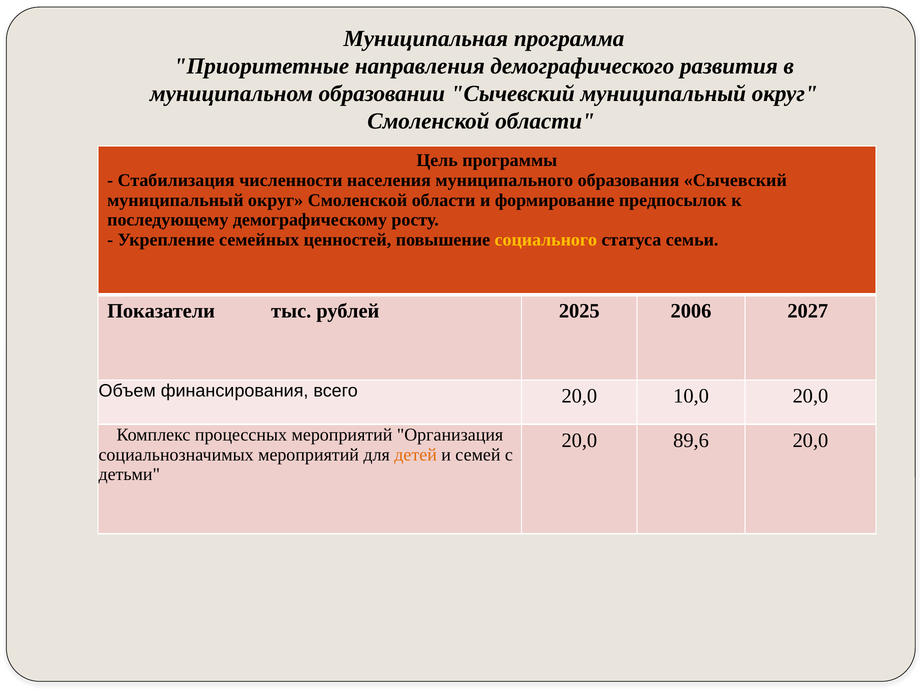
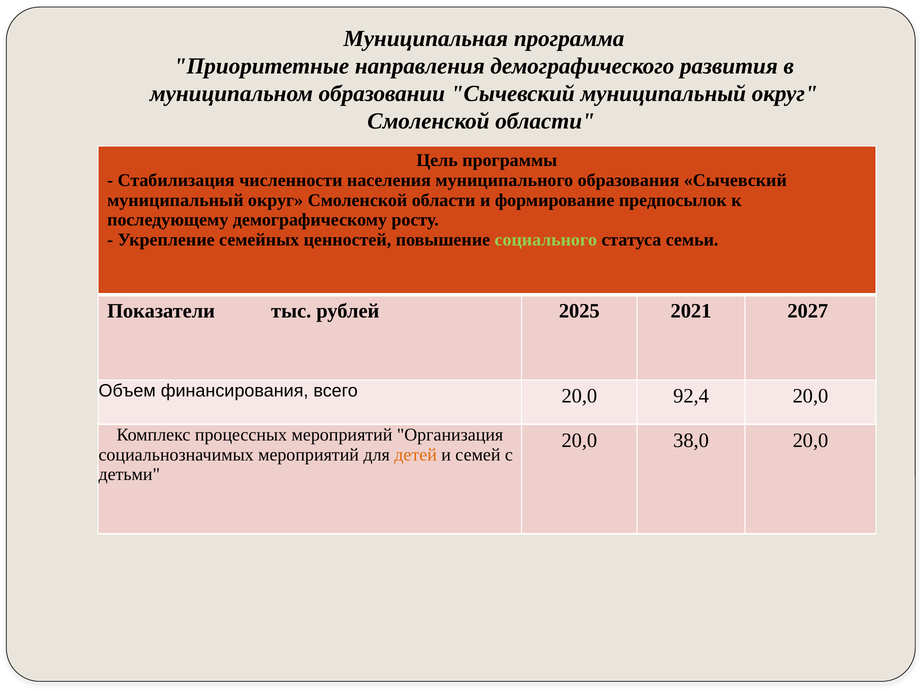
социального colour: yellow -> light green
2006: 2006 -> 2021
10,0: 10,0 -> 92,4
89,6: 89,6 -> 38,0
